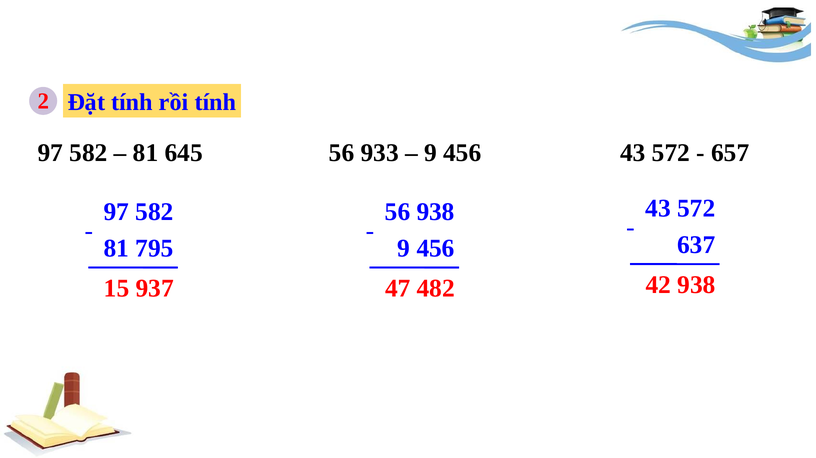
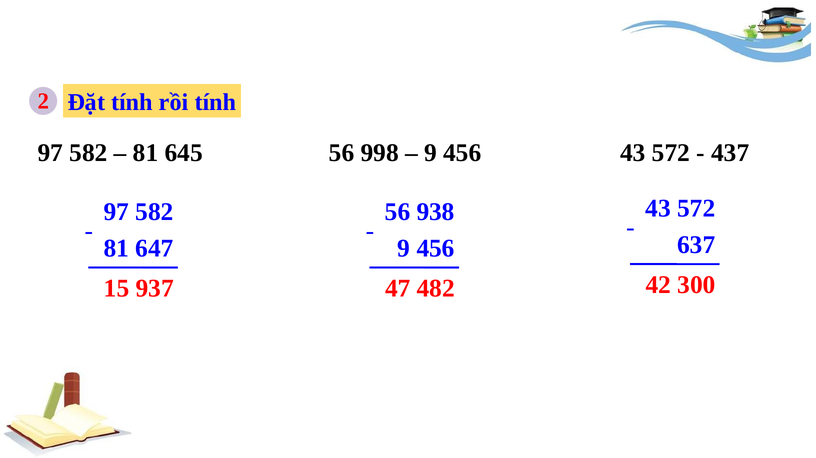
933: 933 -> 998
657: 657 -> 437
795: 795 -> 647
42 938: 938 -> 300
